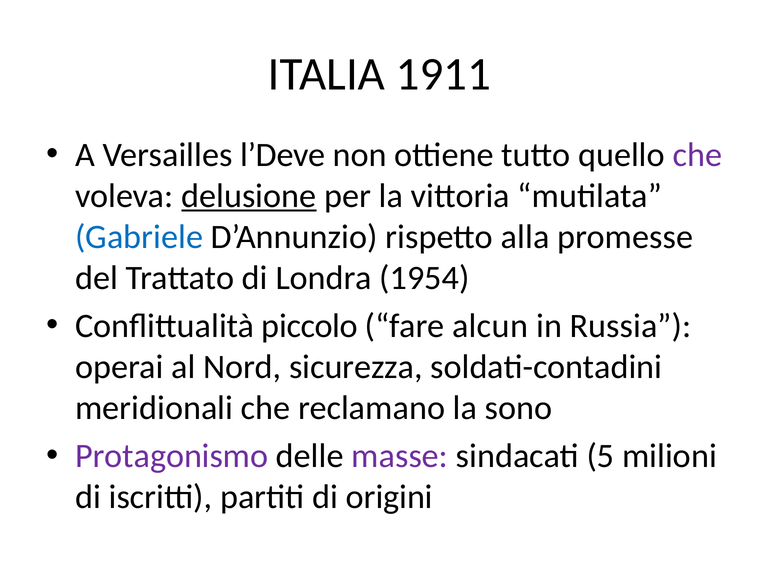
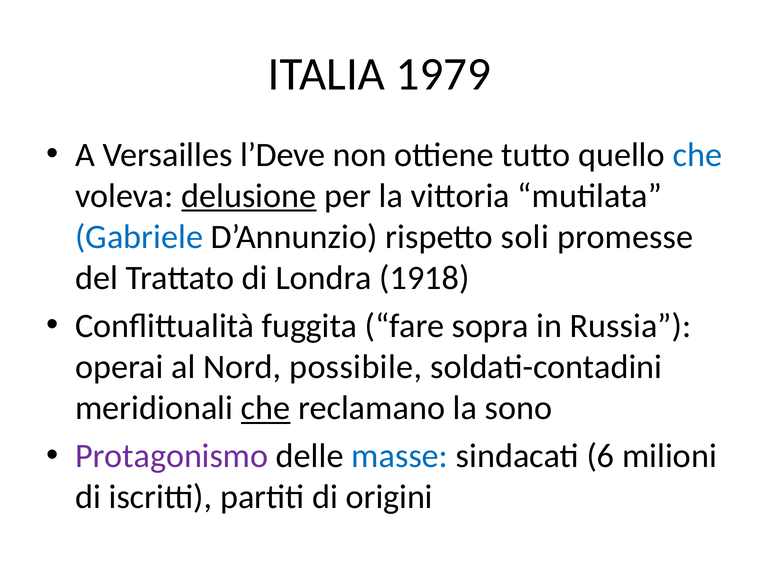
1911: 1911 -> 1979
che at (697, 155) colour: purple -> blue
alla: alla -> soli
1954: 1954 -> 1918
piccolo: piccolo -> fuggita
alcun: alcun -> sopra
sicurezza: sicurezza -> possibile
che at (266, 408) underline: none -> present
masse colour: purple -> blue
5: 5 -> 6
